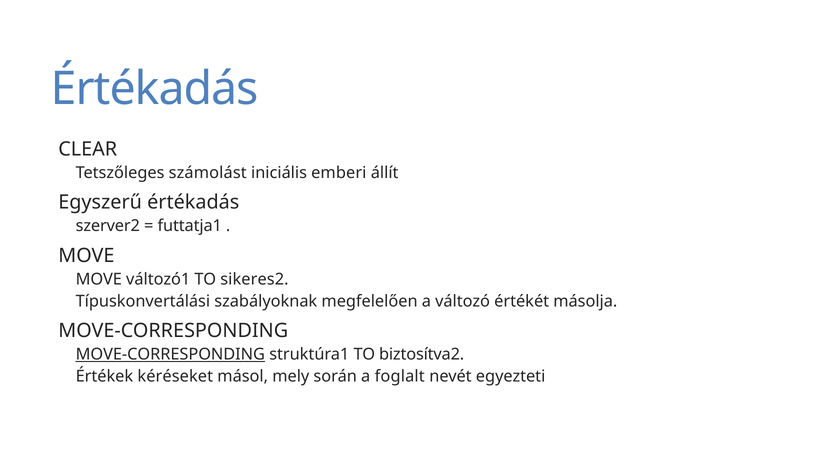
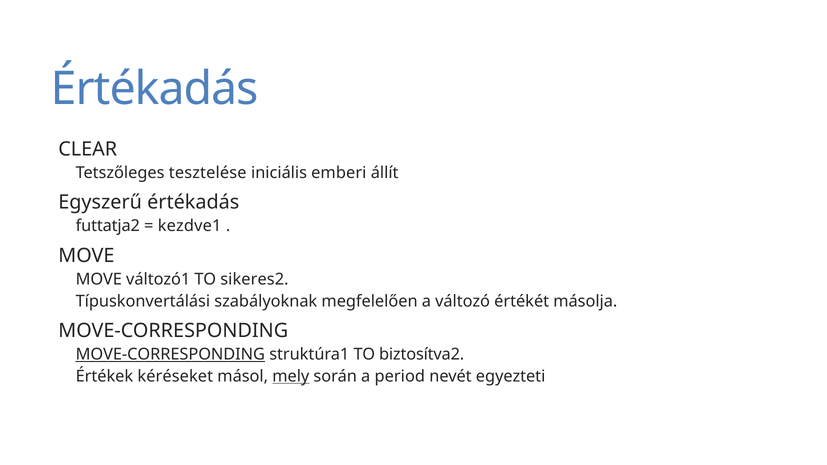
számolást: számolást -> tesztelése
szerver2: szerver2 -> futtatja2
futtatja1: futtatja1 -> kezdve1
mely underline: none -> present
foglalt: foglalt -> period
